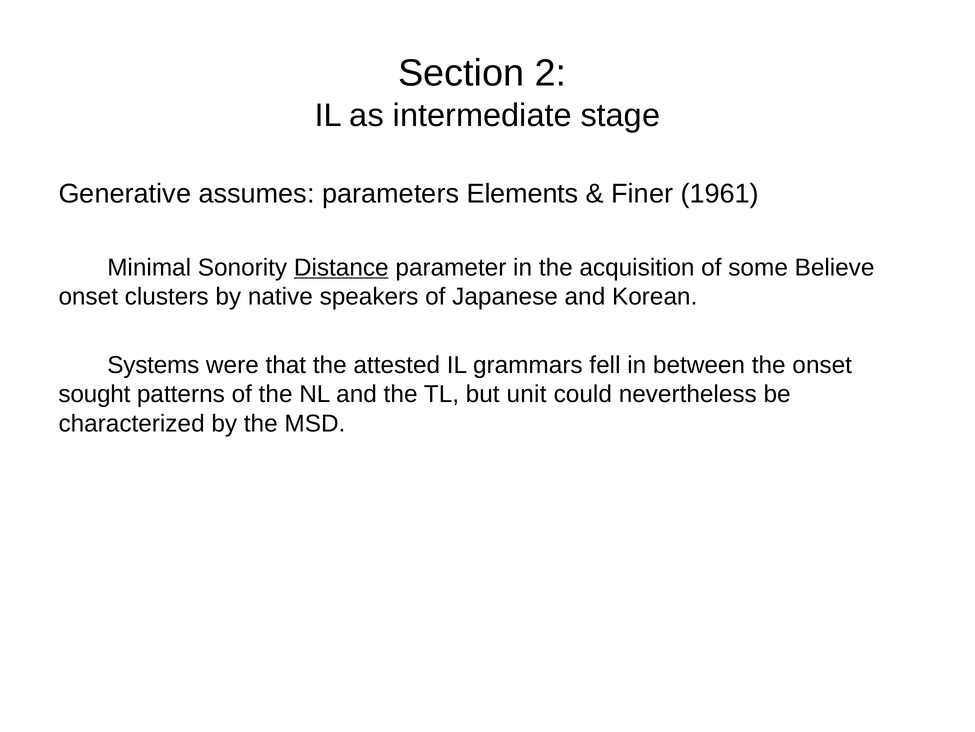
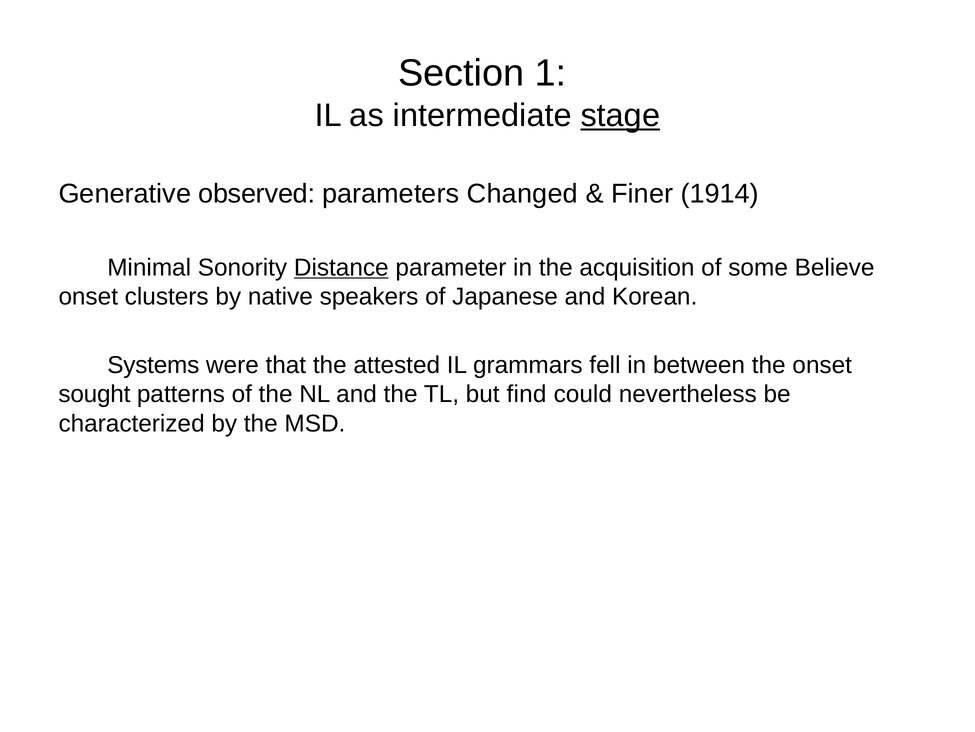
2: 2 -> 1
stage underline: none -> present
assumes: assumes -> observed
Elements: Elements -> Changed
1961: 1961 -> 1914
unit: unit -> find
